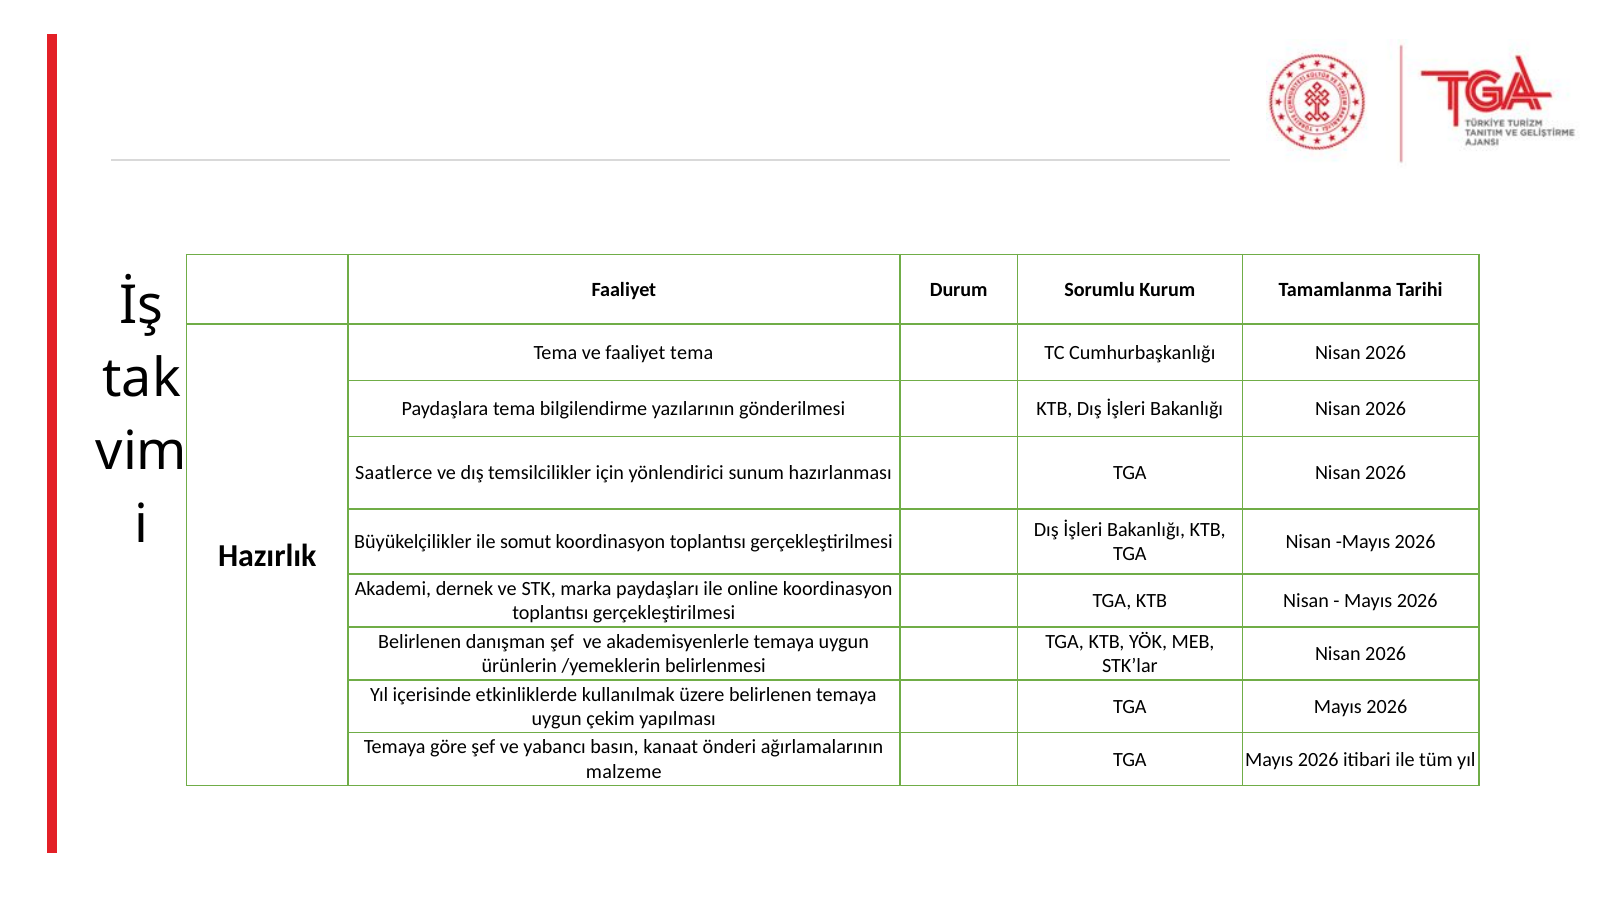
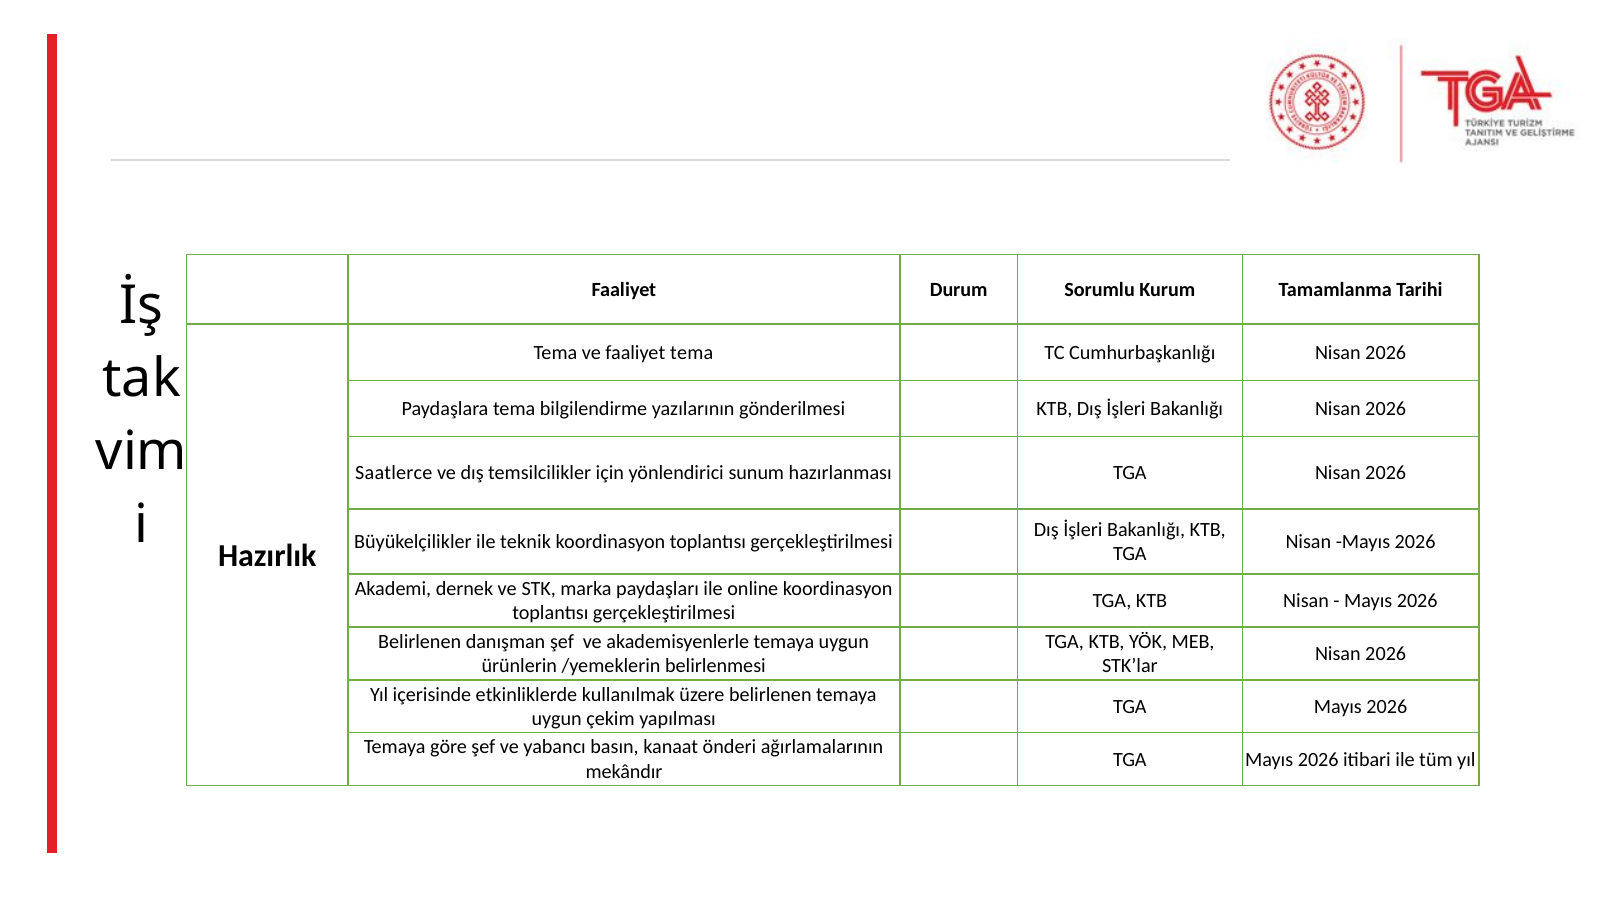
somut: somut -> teknik
malzeme: malzeme -> mekândır
